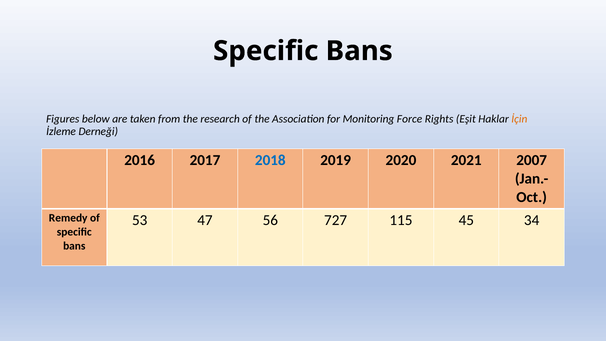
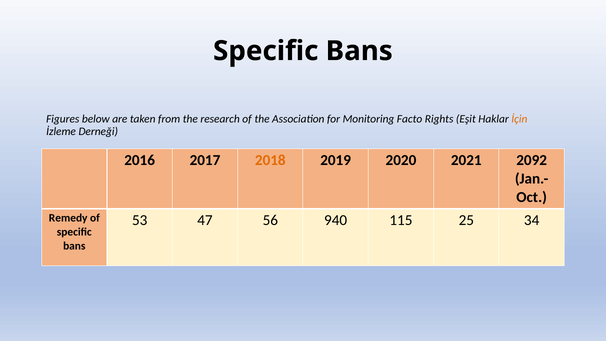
Force: Force -> Facto
2018 colour: blue -> orange
2007: 2007 -> 2092
727: 727 -> 940
45: 45 -> 25
